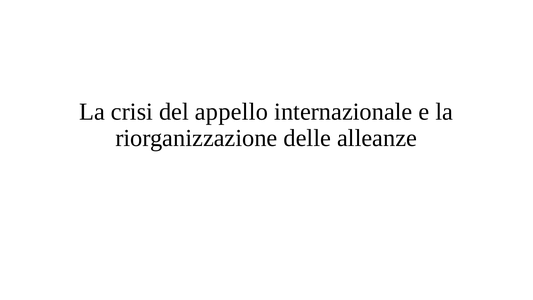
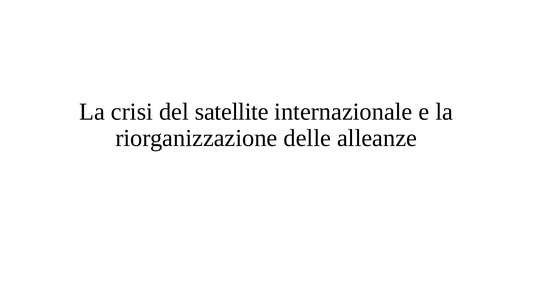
appello: appello -> satellite
